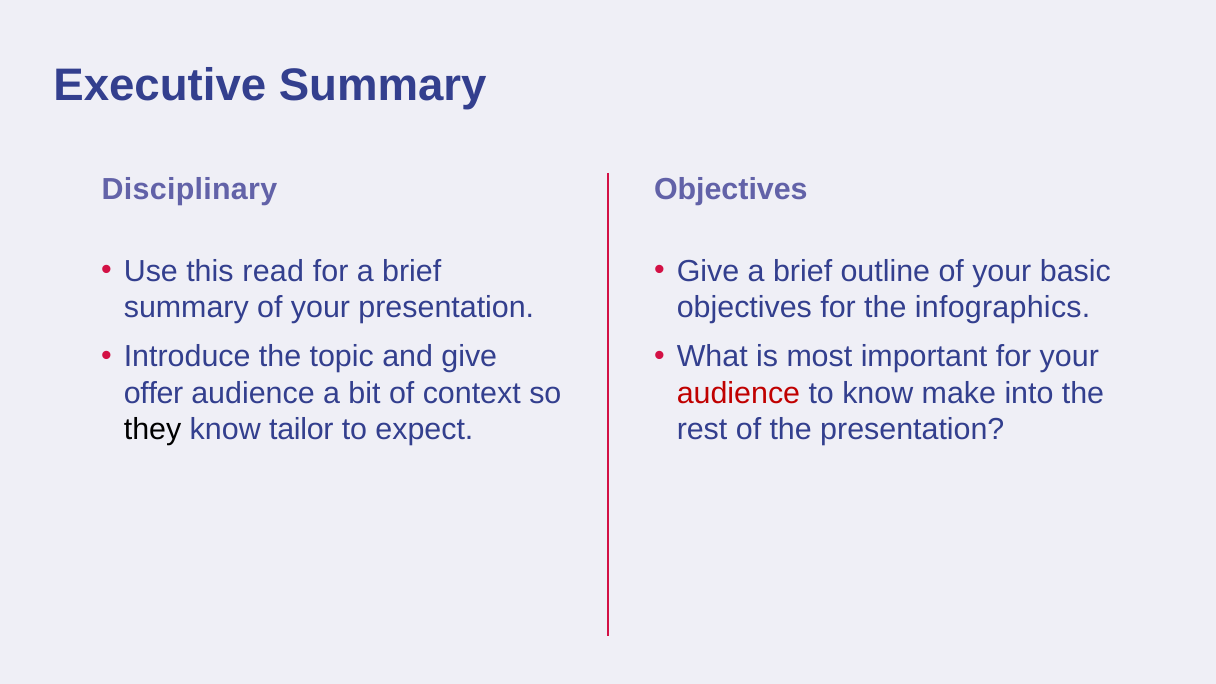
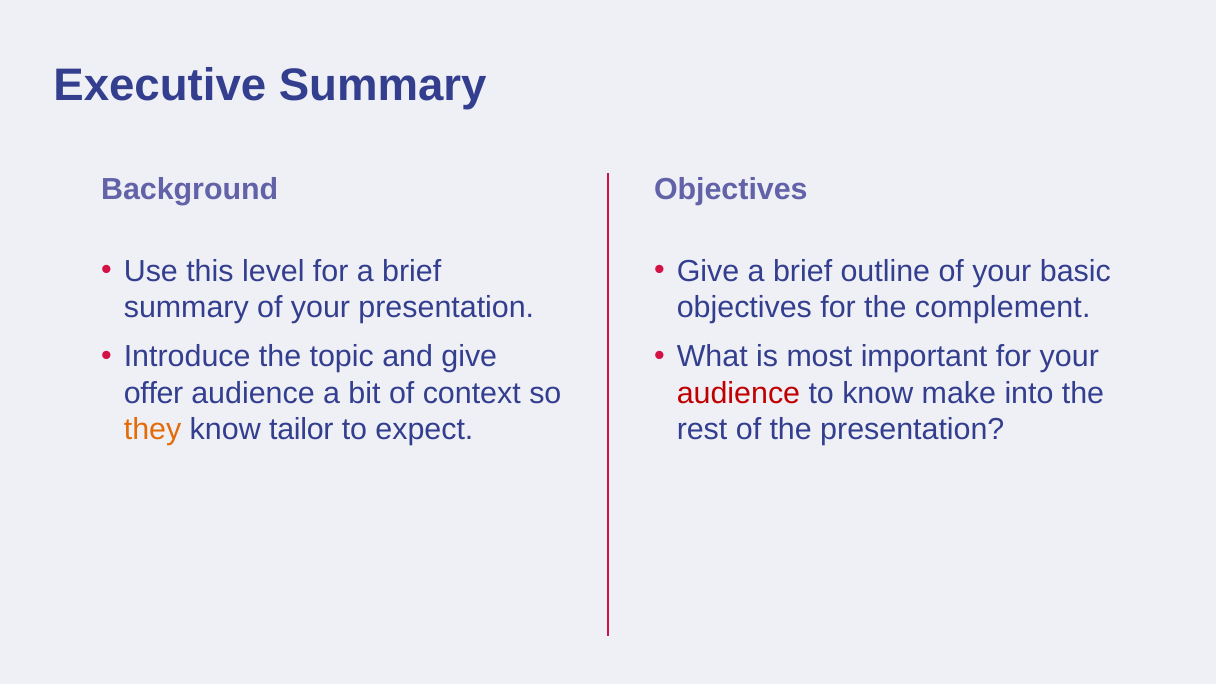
Disciplinary: Disciplinary -> Background
read: read -> level
infographics: infographics -> complement
they colour: black -> orange
